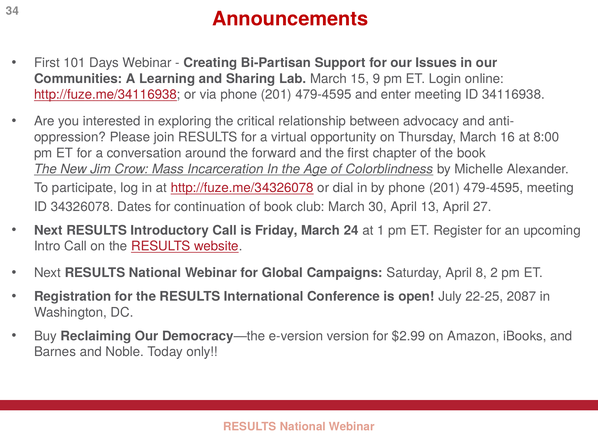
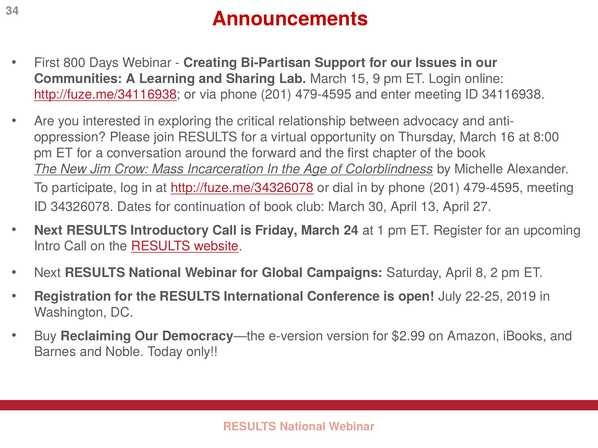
101: 101 -> 800
2087: 2087 -> 2019
